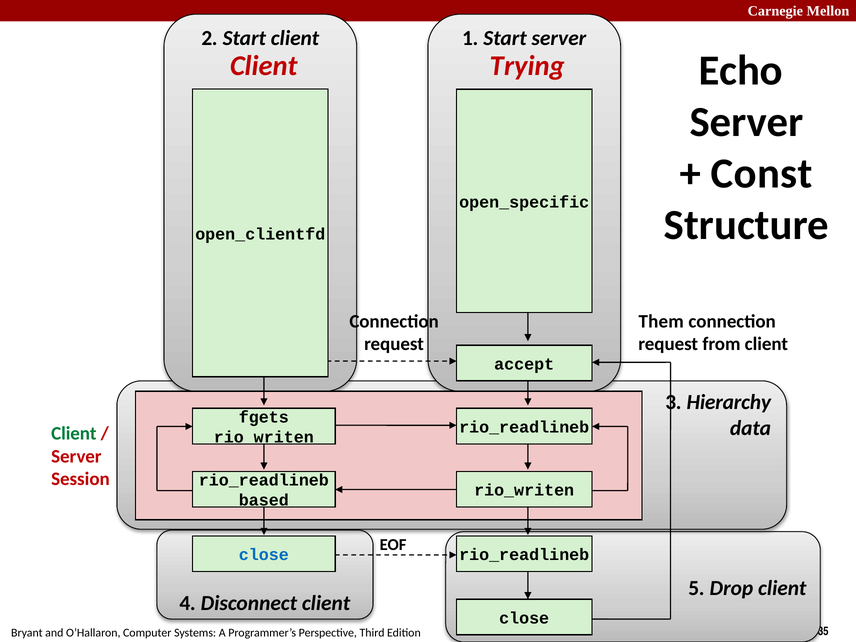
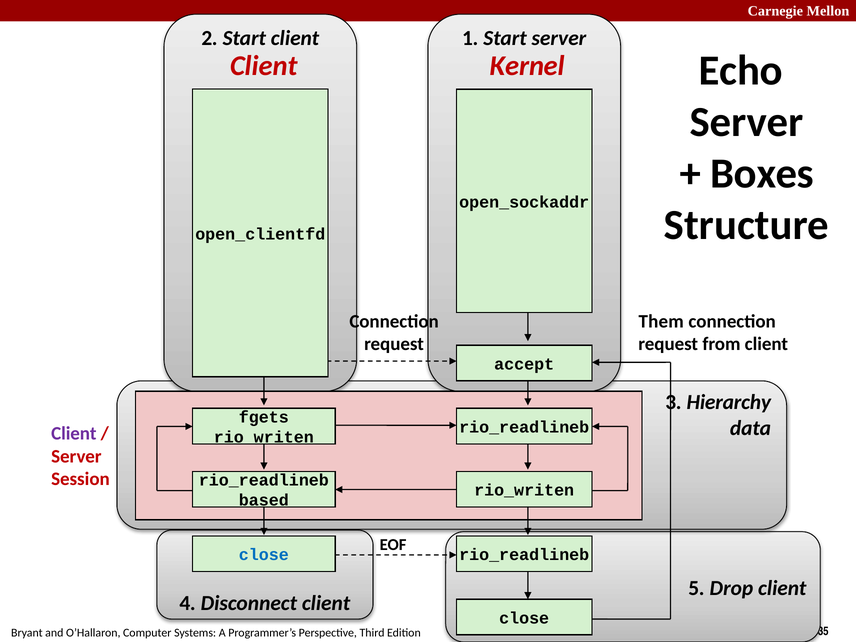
Trying: Trying -> Kernel
Const: Const -> Boxes
open_specific: open_specific -> open_sockaddr
Client at (74, 434) colour: green -> purple
